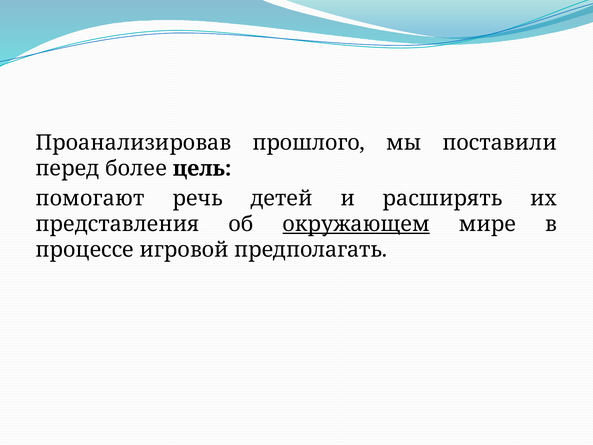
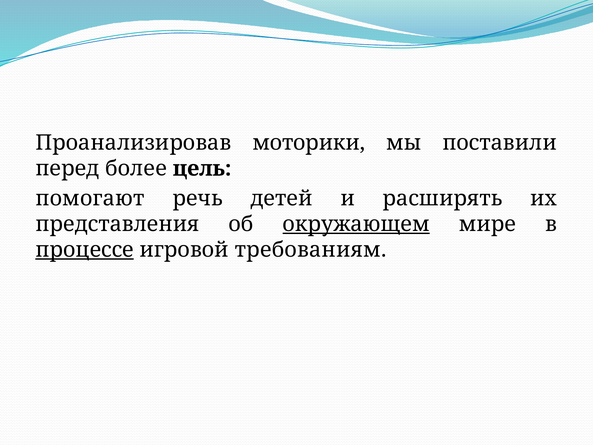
прошлого: прошлого -> моторики
процессе underline: none -> present
предполагать: предполагать -> требованиям
